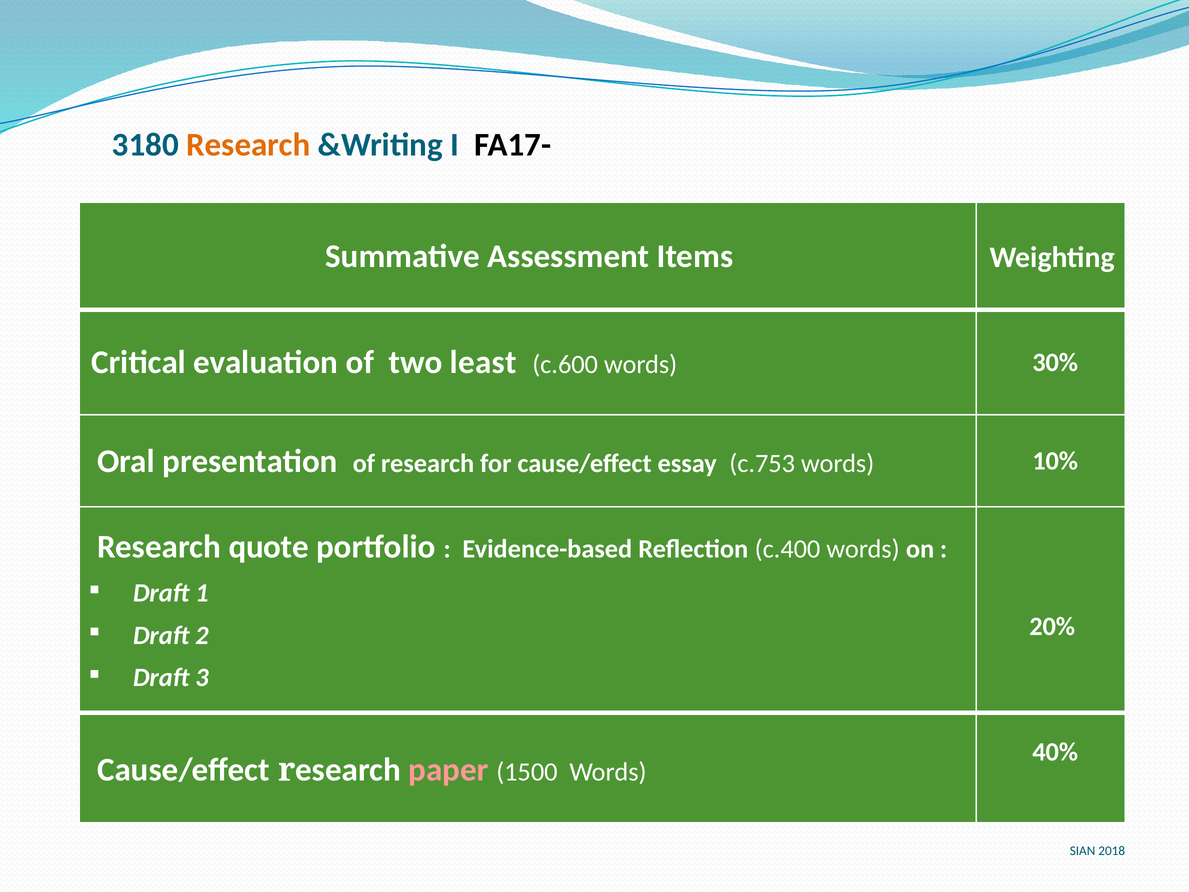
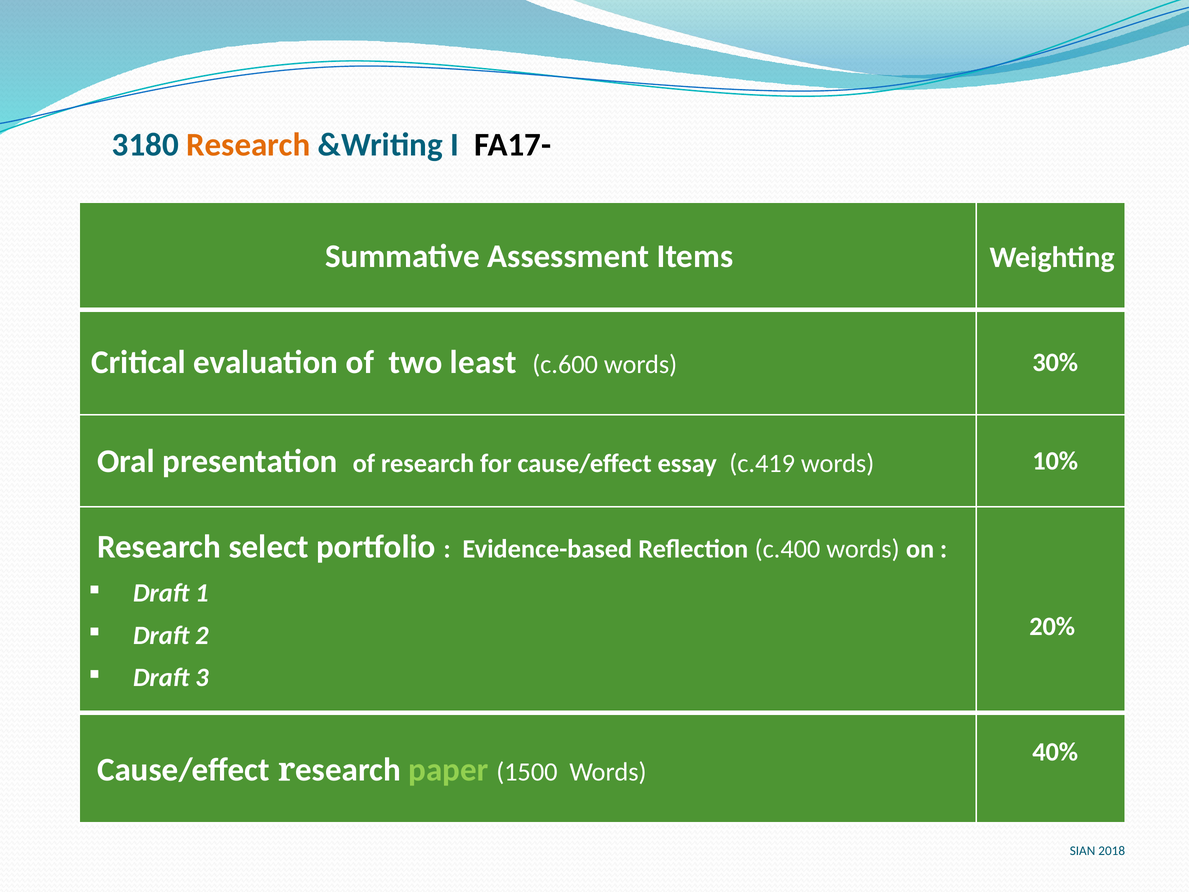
c.753: c.753 -> c.419
quote: quote -> select
paper colour: pink -> light green
